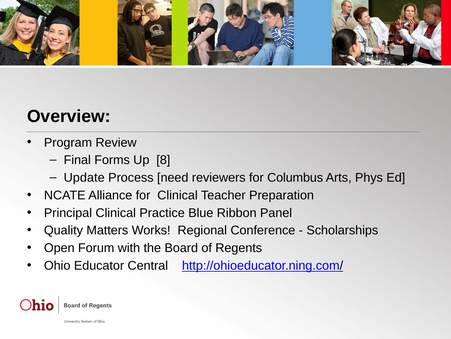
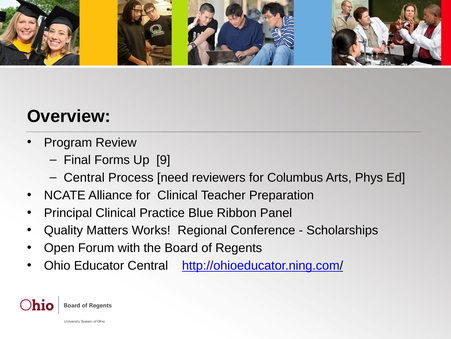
8: 8 -> 9
Update at (84, 177): Update -> Central
